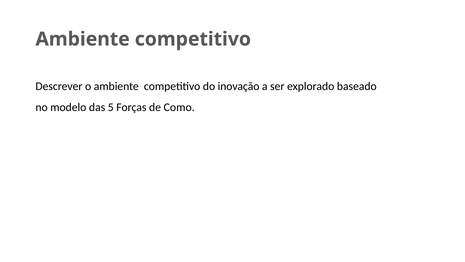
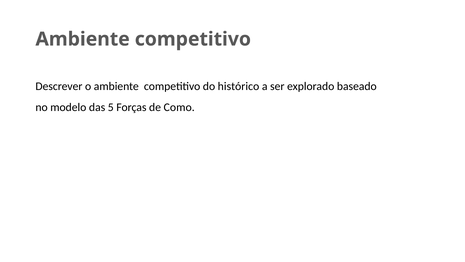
inovação: inovação -> histórico
